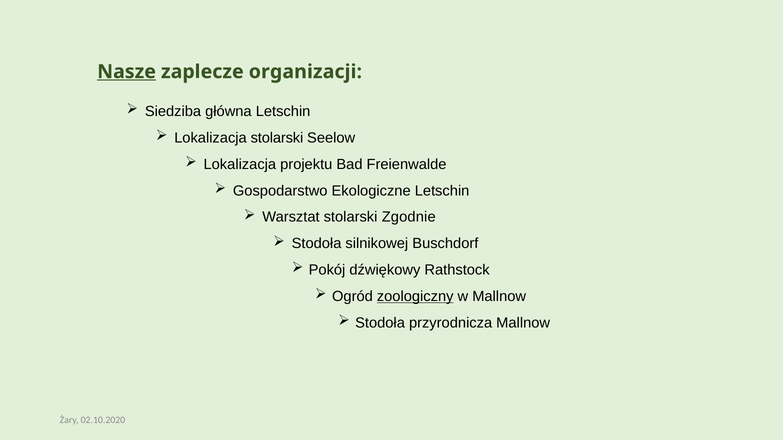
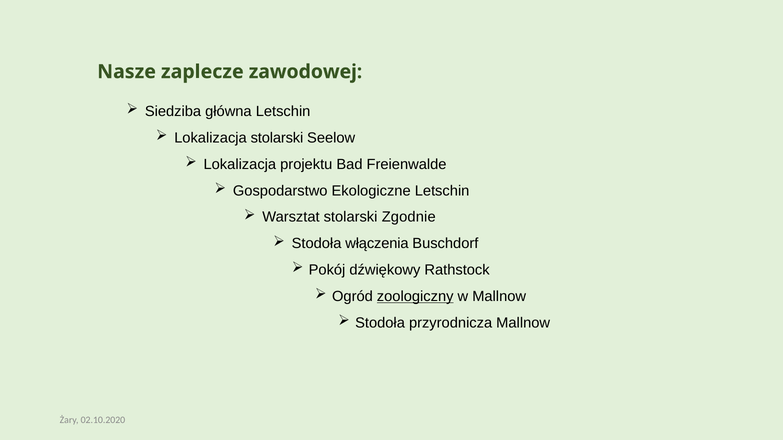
Nasze underline: present -> none
organizacji: organizacji -> zawodowej
silnikowej: silnikowej -> włączenia
